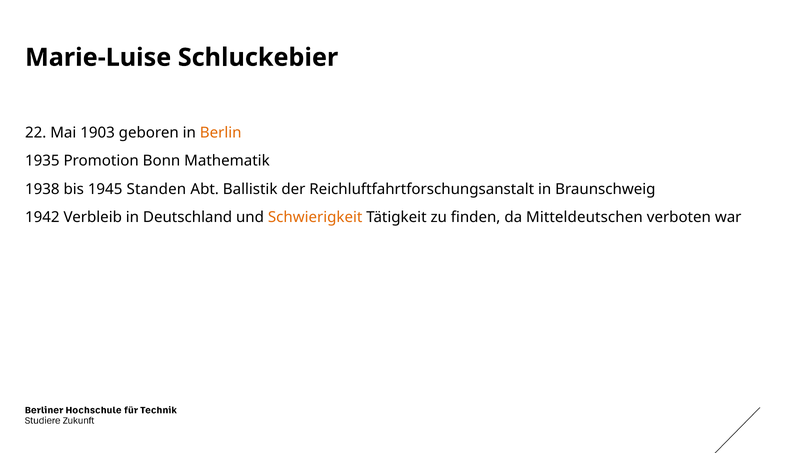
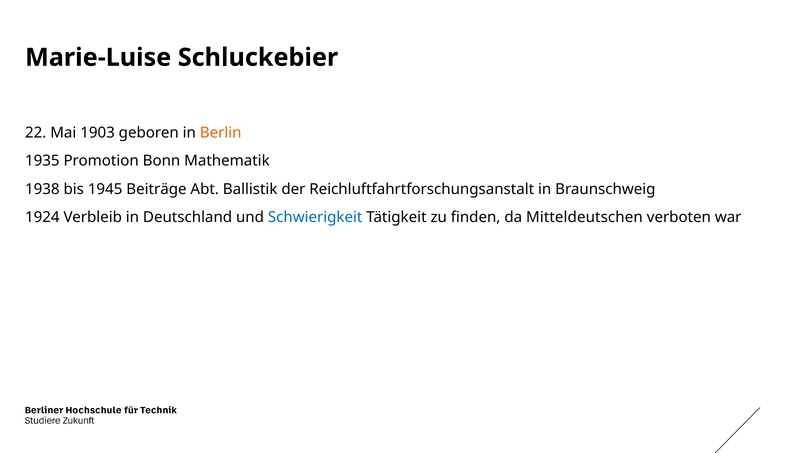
Standen: Standen -> Beiträge
1942: 1942 -> 1924
Schwierigkeit colour: orange -> blue
